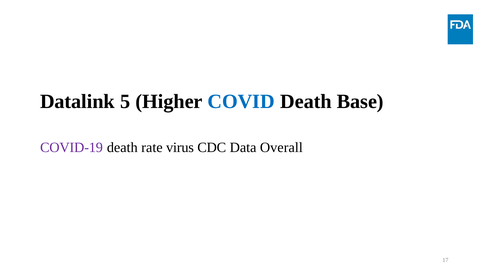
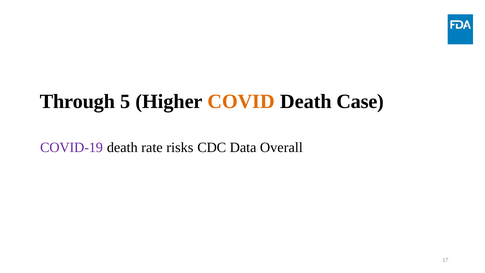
Datalink: Datalink -> Through
COVID colour: blue -> orange
Base: Base -> Case
virus: virus -> risks
